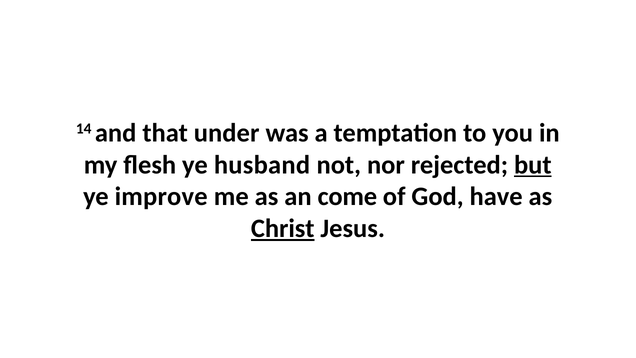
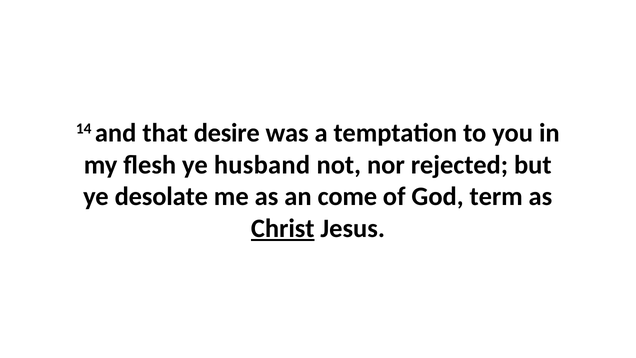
under: under -> desire
but underline: present -> none
improve: improve -> desolate
have: have -> term
